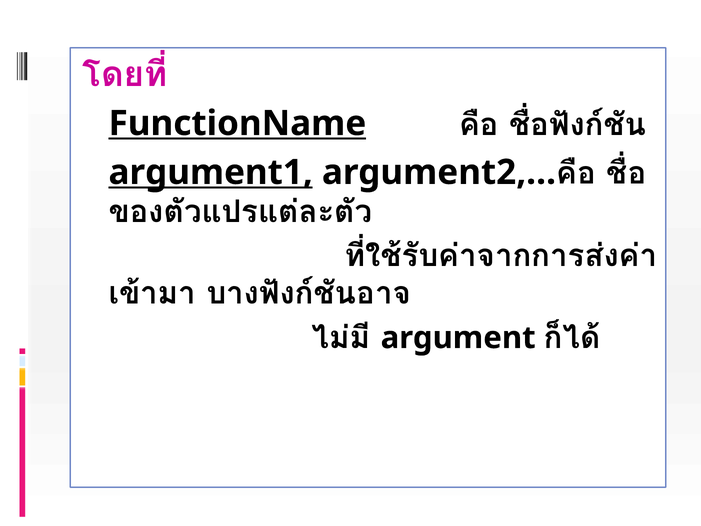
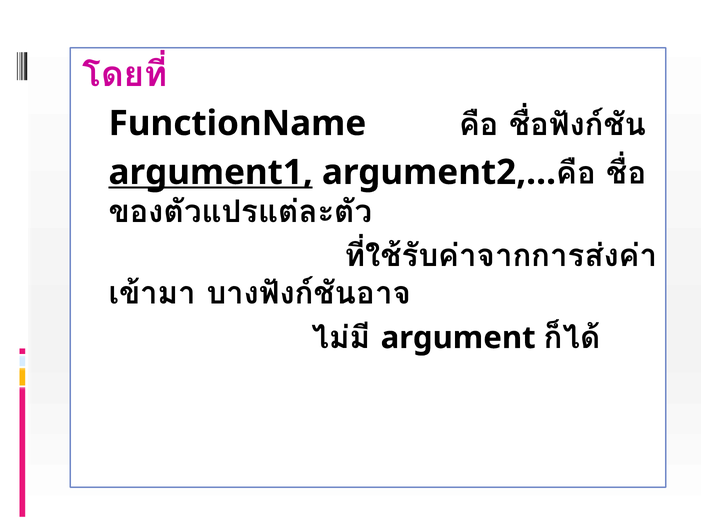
FunctionName underline: present -> none
